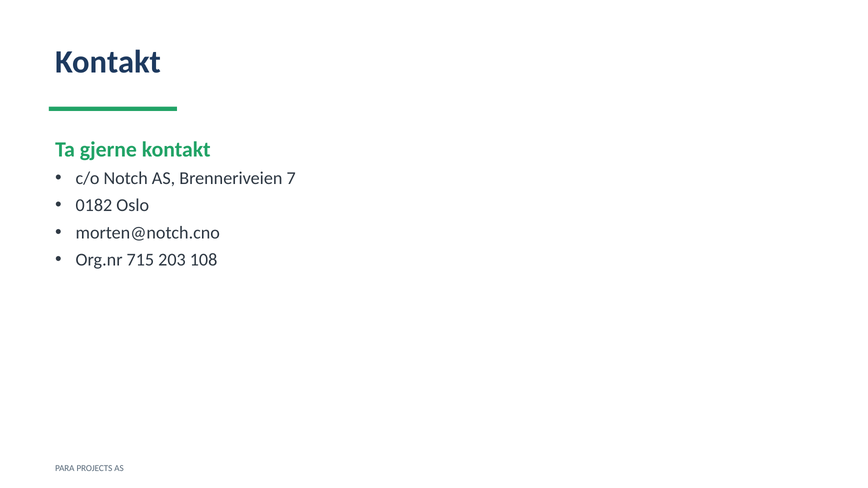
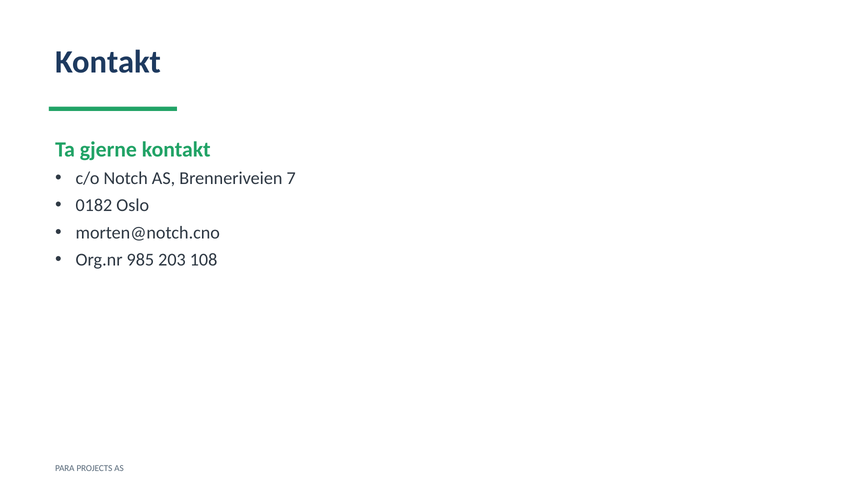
715: 715 -> 985
